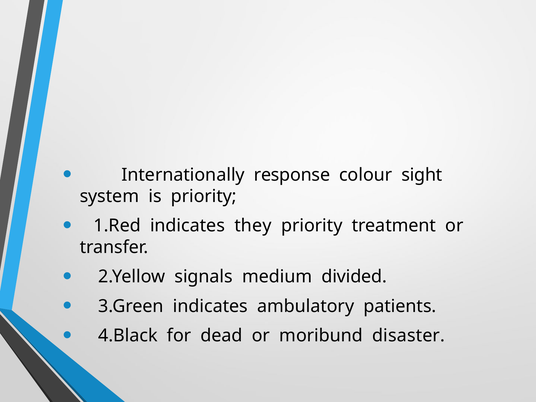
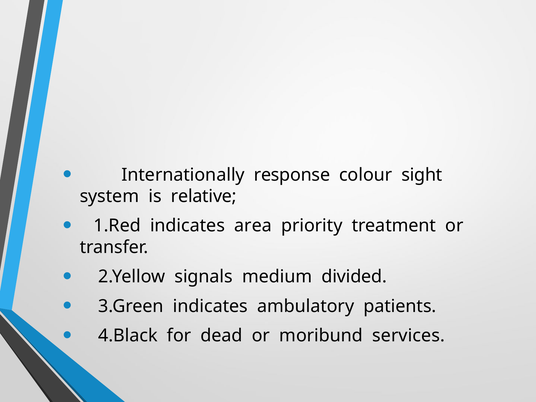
is priority: priority -> relative
they: they -> area
disaster: disaster -> services
